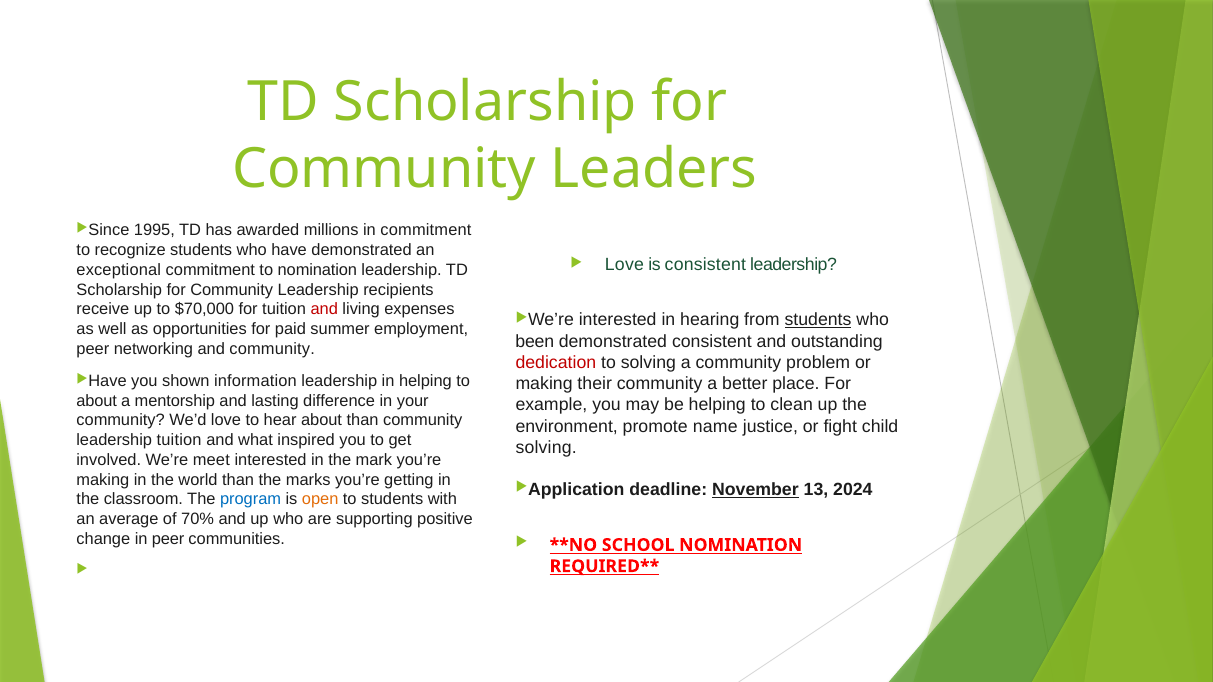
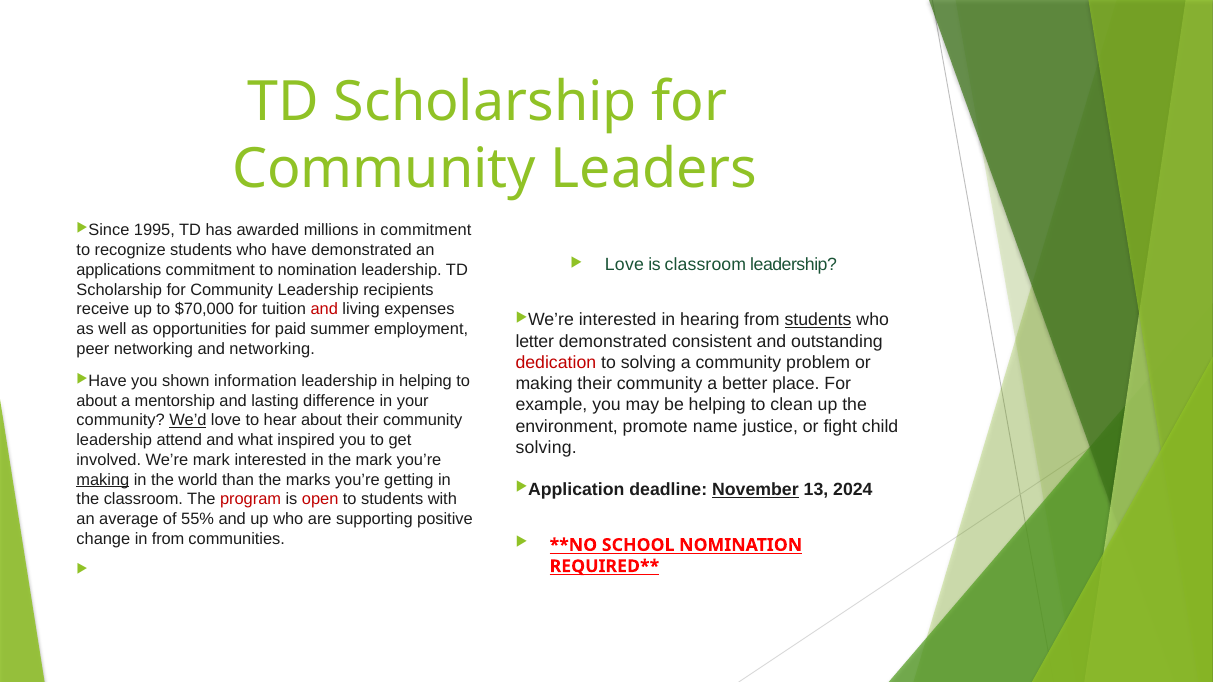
is consistent: consistent -> classroom
exceptional: exceptional -> applications
been: been -> letter
and community: community -> networking
We’d underline: none -> present
about than: than -> their
leadership tuition: tuition -> attend
We’re meet: meet -> mark
making at (103, 480) underline: none -> present
program colour: blue -> red
open colour: orange -> red
70%: 70% -> 55%
in peer: peer -> from
